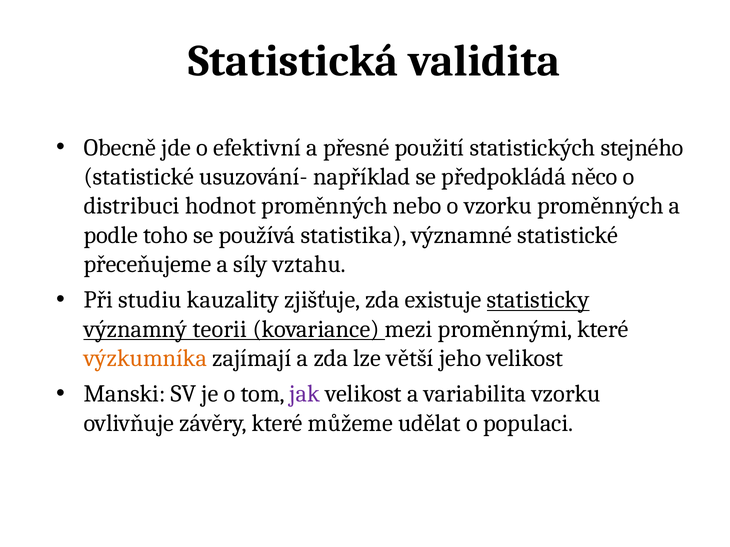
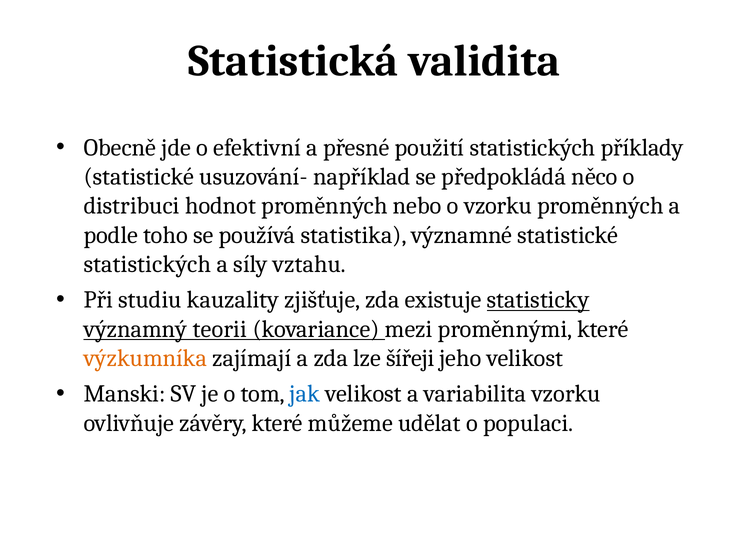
stejného: stejného -> příklady
přeceňujeme at (148, 265): přeceňujeme -> statistických
větší: větší -> šířeji
jak colour: purple -> blue
